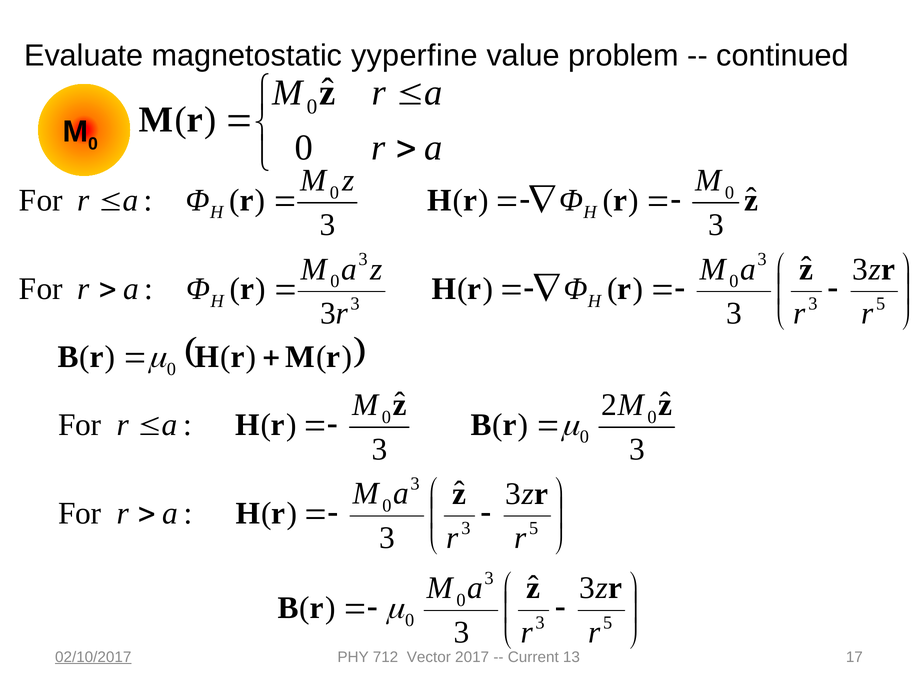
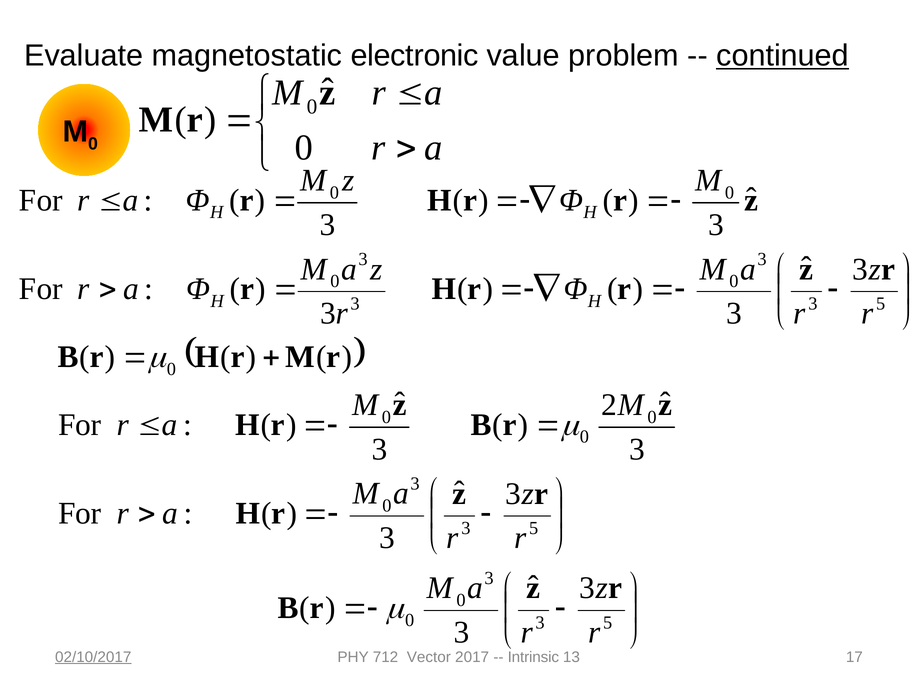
yyperfine: yyperfine -> electronic
continued underline: none -> present
Current: Current -> Intrinsic
